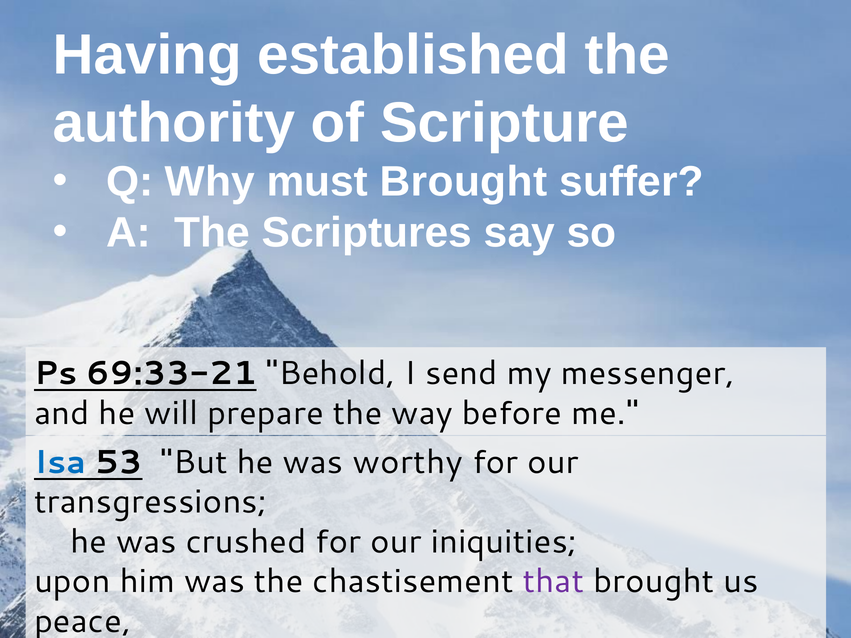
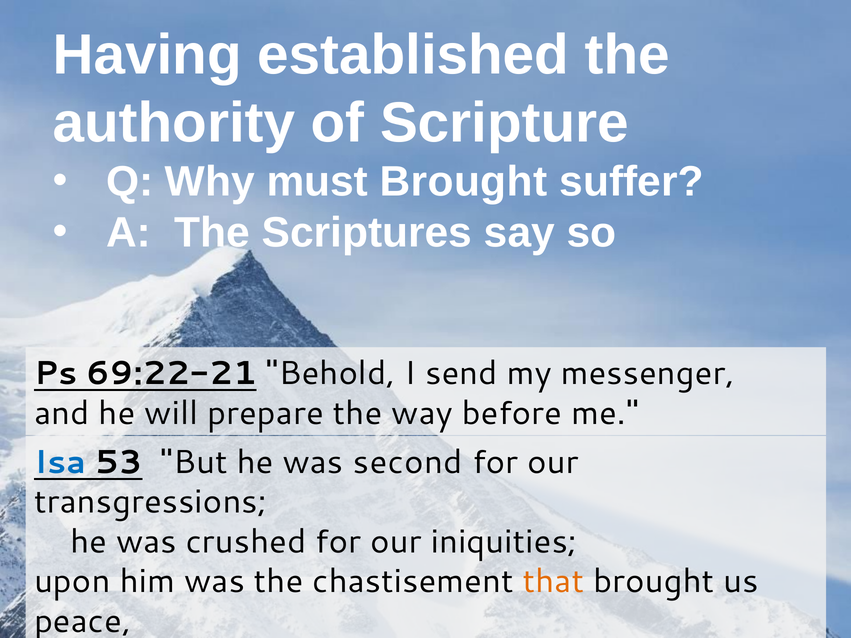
69:33-21: 69:33-21 -> 69:22-21
worthy: worthy -> second
that colour: purple -> orange
